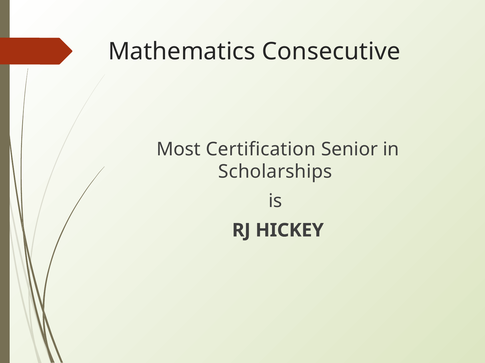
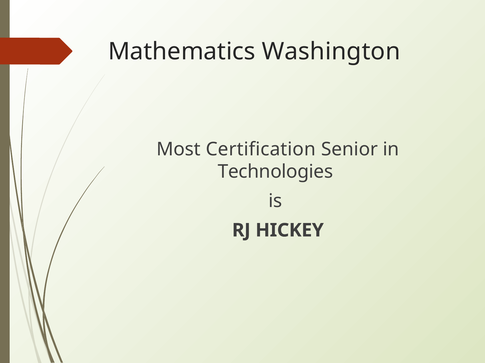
Consecutive: Consecutive -> Washington
Scholarships: Scholarships -> Technologies
